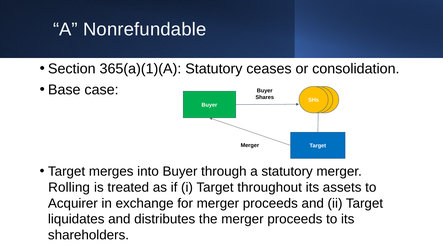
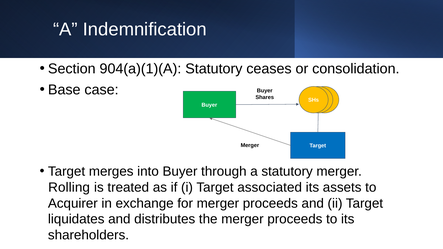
Nonrefundable: Nonrefundable -> Indemnification
365(a)(1)(A: 365(a)(1)(A -> 904(a)(1)(A
throughout: throughout -> associated
